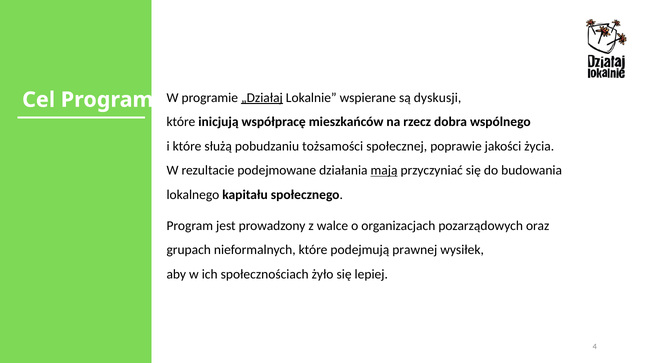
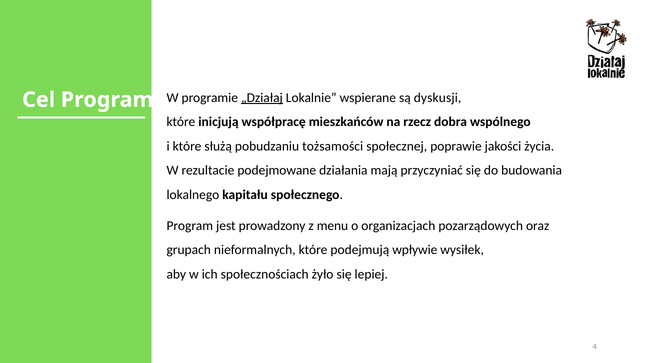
mają underline: present -> none
walce: walce -> menu
prawnej: prawnej -> wpływie
